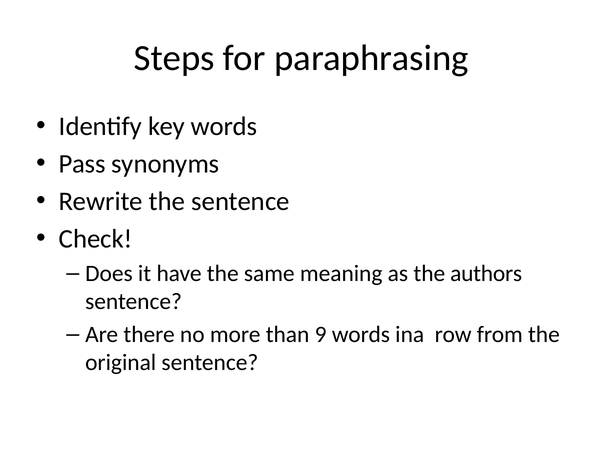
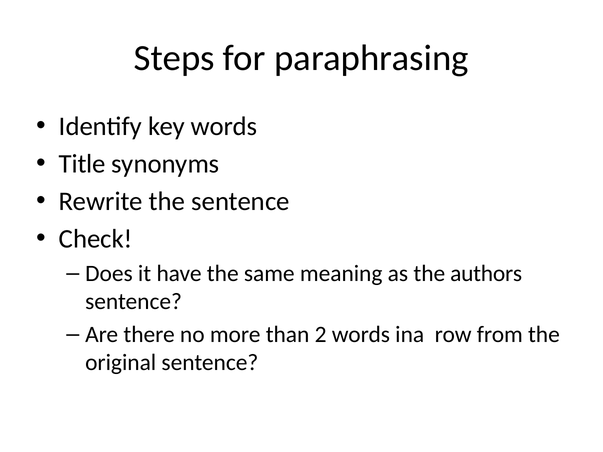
Pass: Pass -> Title
9: 9 -> 2
